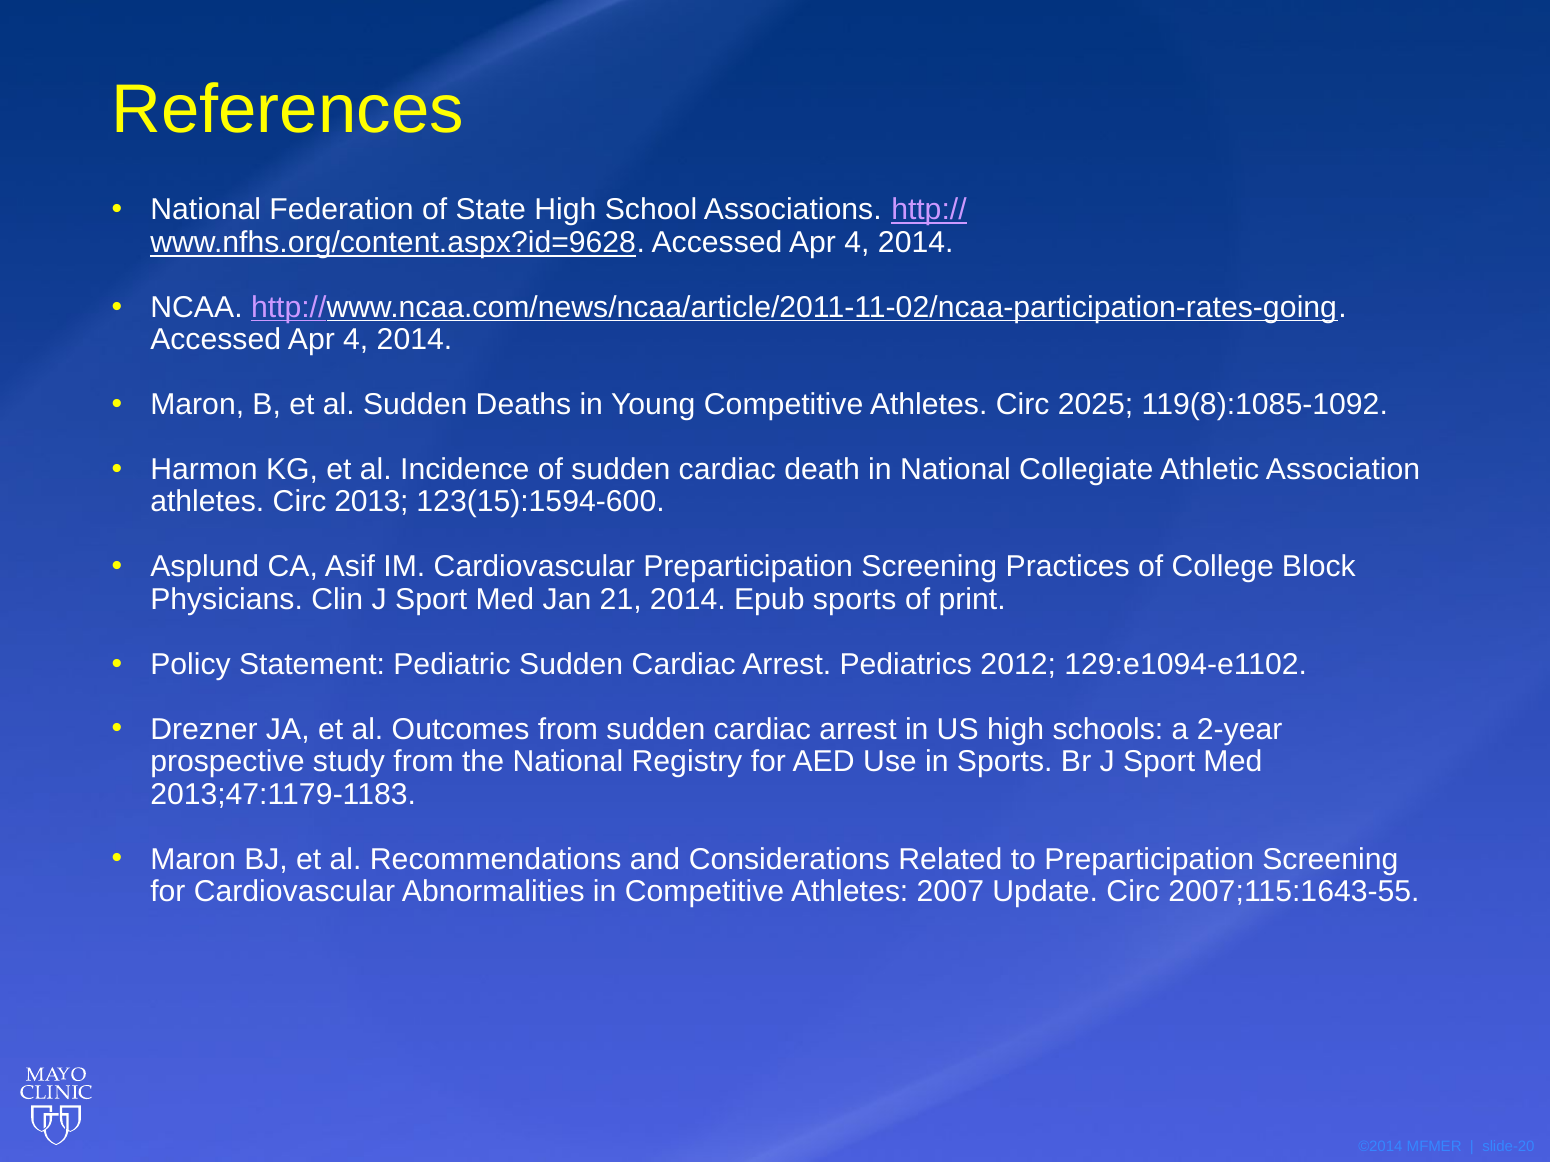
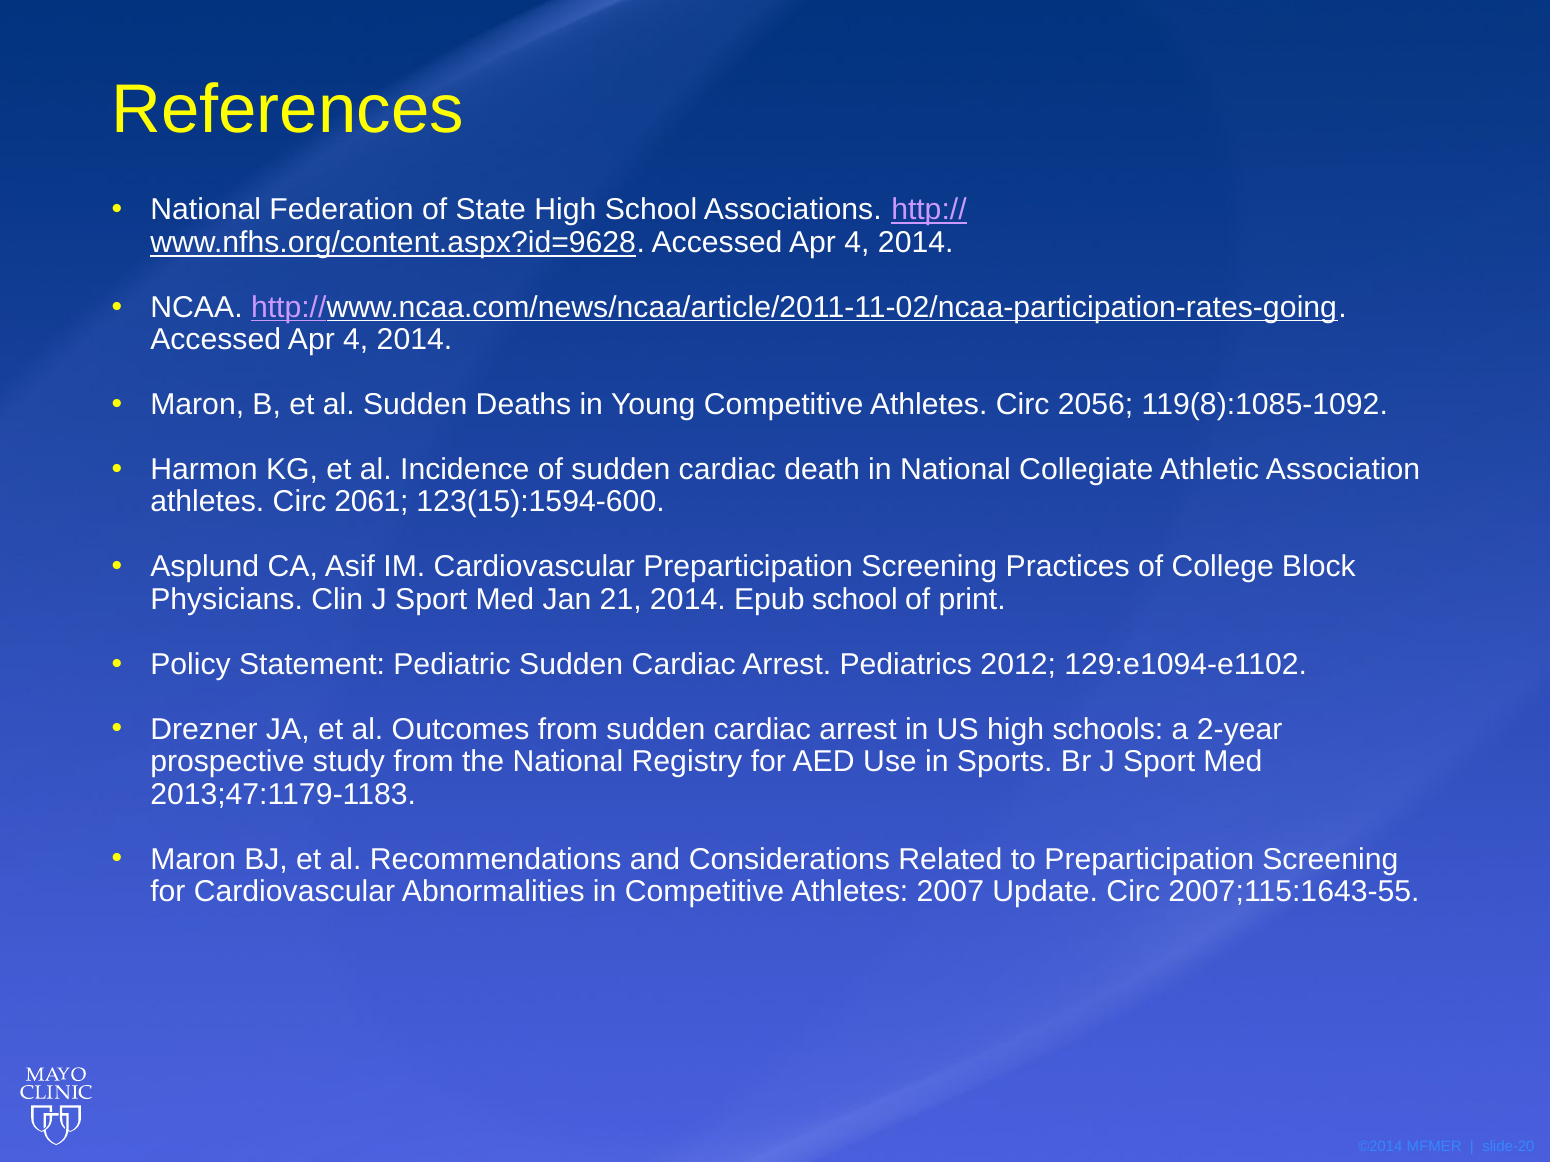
2025: 2025 -> 2056
2013: 2013 -> 2061
Epub sports: sports -> school
